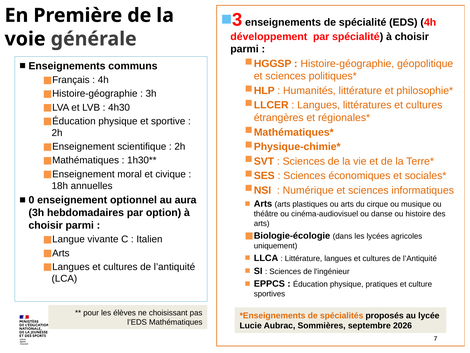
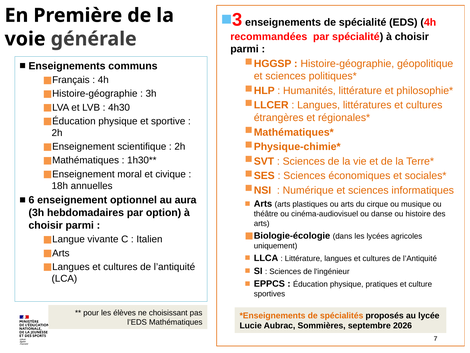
développement: développement -> recommandées
0: 0 -> 6
